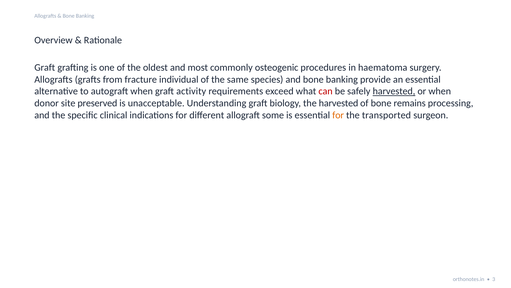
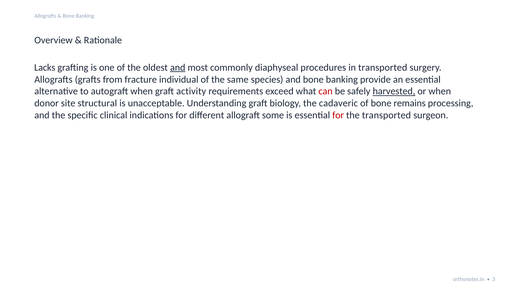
Graft at (45, 67): Graft -> Lacks
and at (178, 67) underline: none -> present
osteogenic: osteogenic -> diaphyseal
in haematoma: haematoma -> transported
preserved: preserved -> structural
the harvested: harvested -> cadaveric
for at (338, 115) colour: orange -> red
